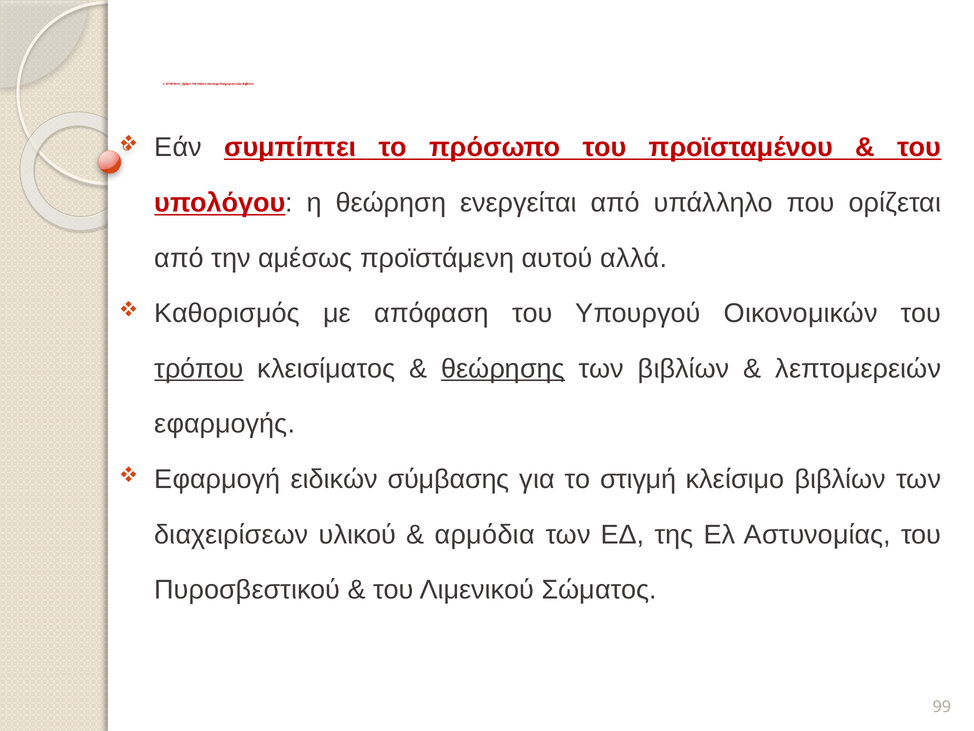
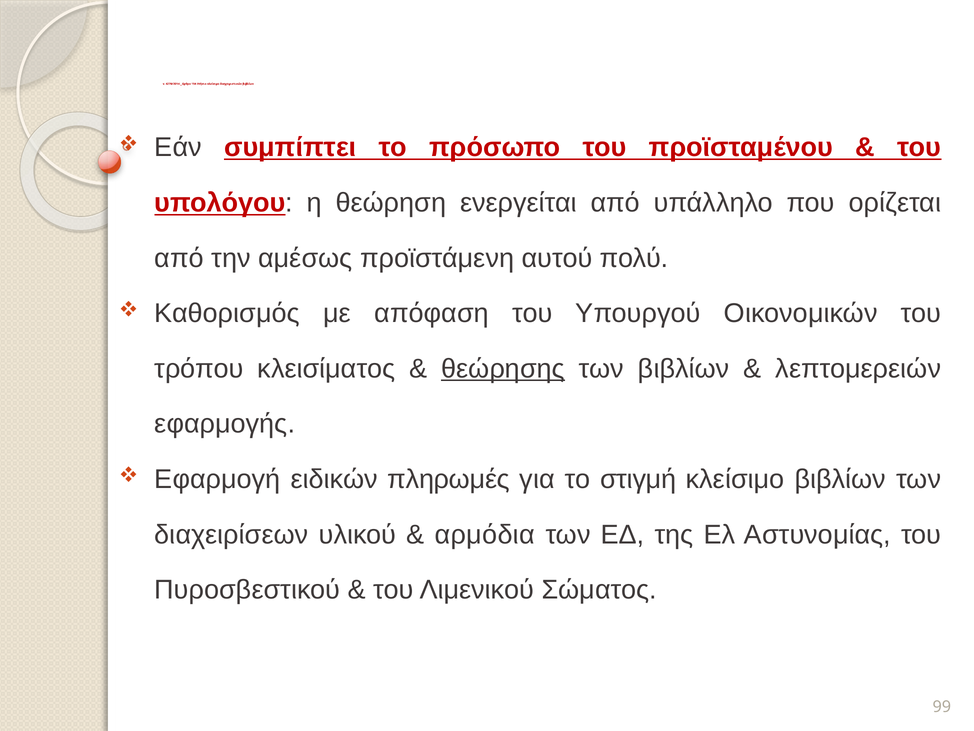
αλλά: αλλά -> πολύ
τρόπου underline: present -> none
σύμβασης: σύμβασης -> πληρωμές
